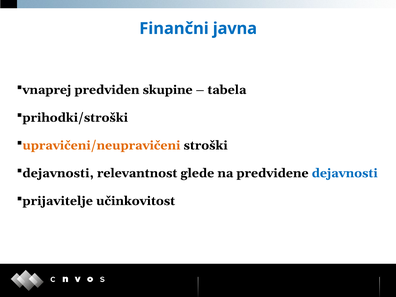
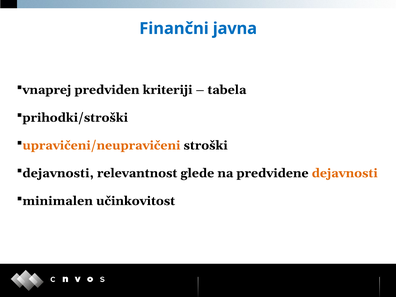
skupine: skupine -> kriteriji
dejavnosti at (345, 173) colour: blue -> orange
prijavitelje: prijavitelje -> minimalen
